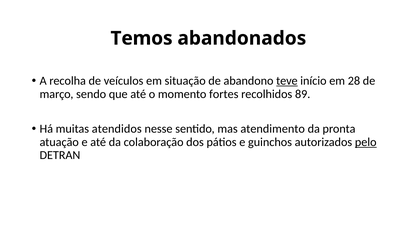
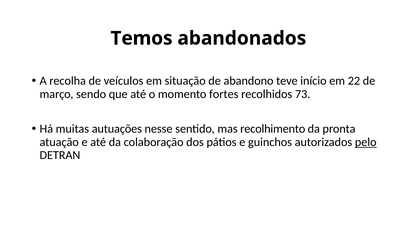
teve underline: present -> none
28: 28 -> 22
89: 89 -> 73
atendidos: atendidos -> autuações
atendimento: atendimento -> recolhimento
